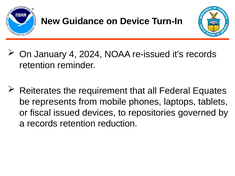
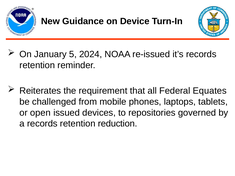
4: 4 -> 5
represents: represents -> challenged
fiscal: fiscal -> open
